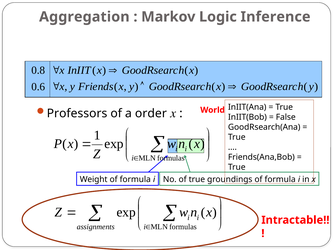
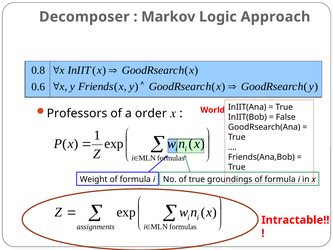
Aggregation: Aggregation -> Decomposer
Inference: Inference -> Approach
